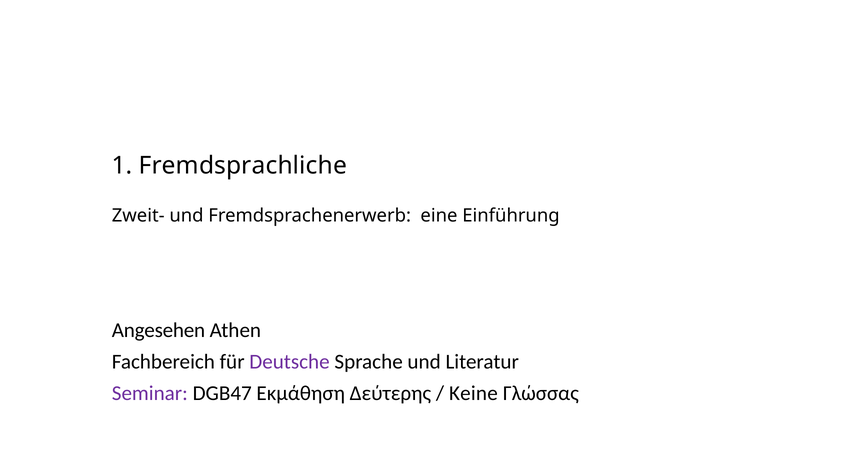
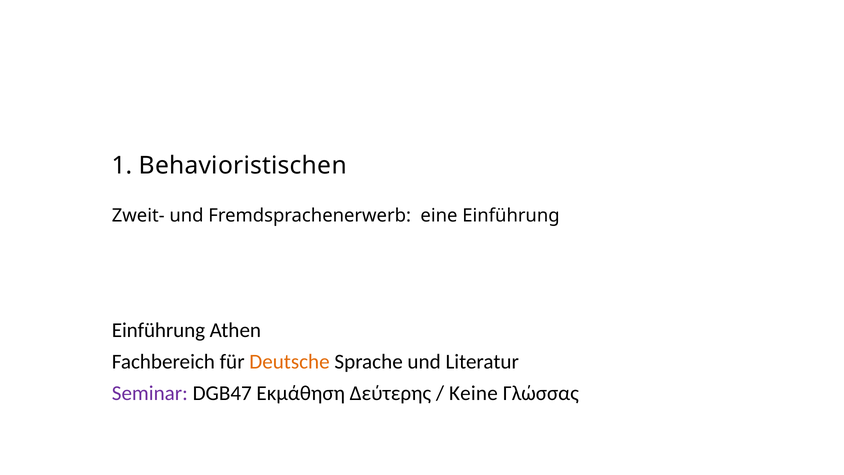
Fremdsprachliche: Fremdsprachliche -> Behavioristischen
Angesehen at (158, 330): Angesehen -> Einführung
Deutsche colour: purple -> orange
